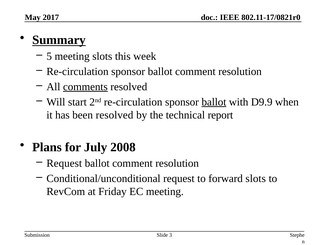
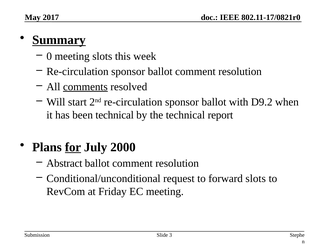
5: 5 -> 0
ballot at (214, 102) underline: present -> none
D9.9: D9.9 -> D9.2
been resolved: resolved -> technical
for underline: none -> present
2008: 2008 -> 2000
Request at (64, 163): Request -> Abstract
